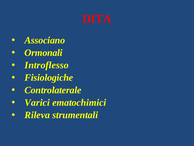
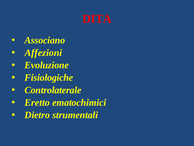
Ormonali: Ormonali -> Affezioni
Introflesso: Introflesso -> Evoluzione
Varici: Varici -> Eretto
Rileva: Rileva -> Dietro
